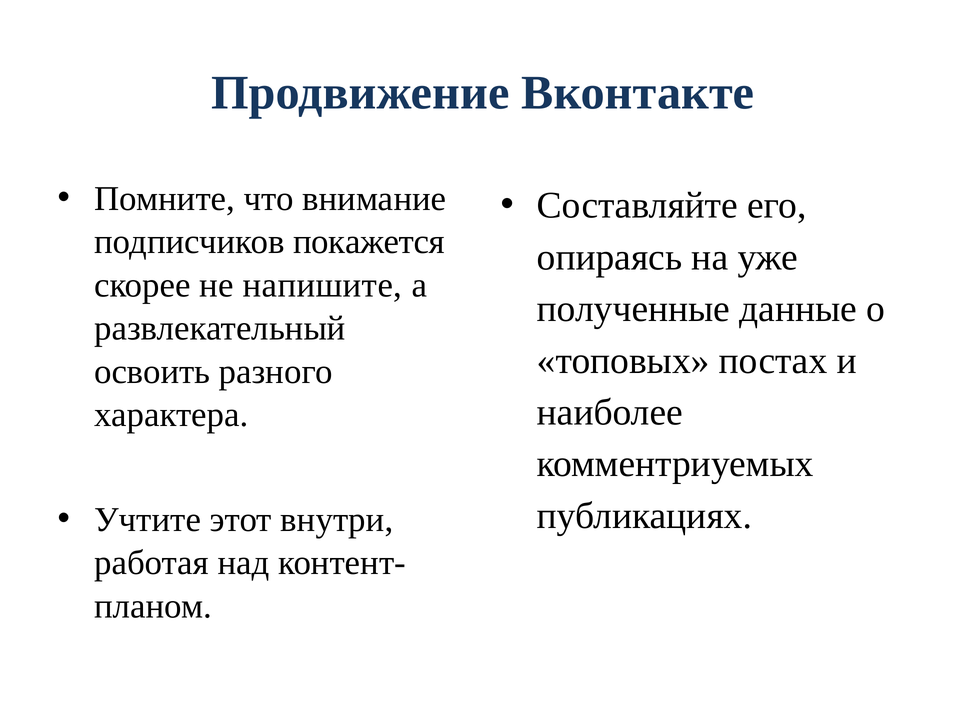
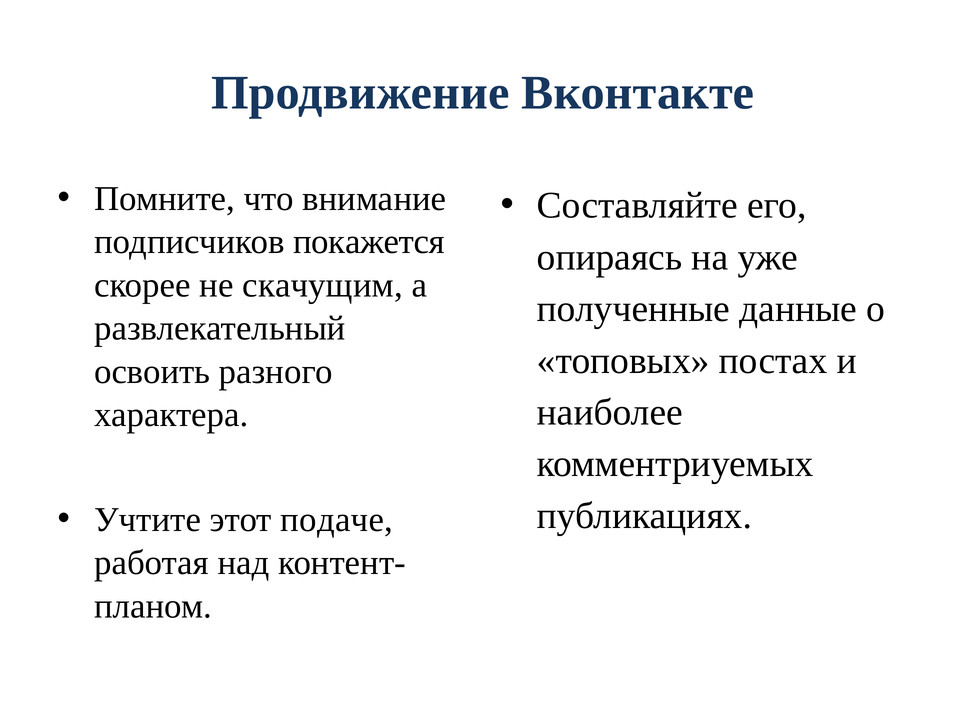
напишите: напишите -> скачущим
внутри: внутри -> подаче
